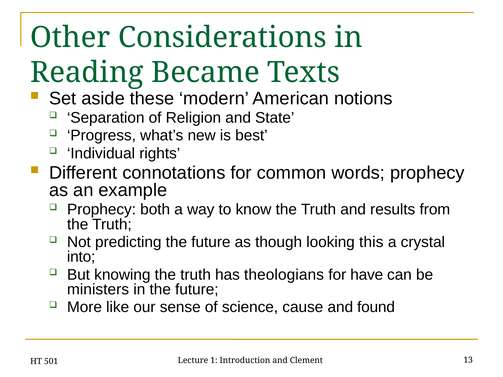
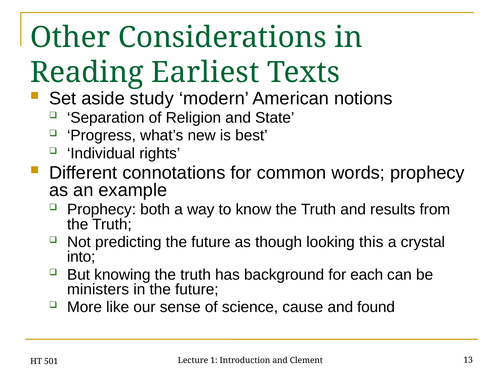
Became: Became -> Earliest
these: these -> study
theologians: theologians -> background
have: have -> each
